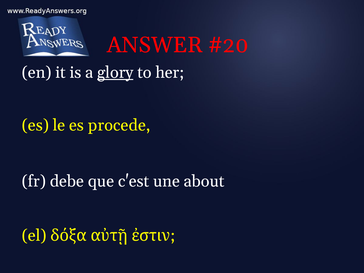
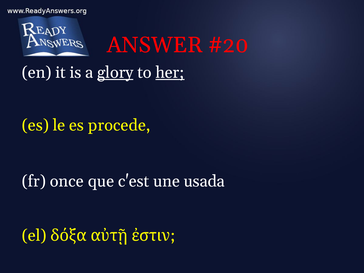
her underline: none -> present
debe: debe -> once
about: about -> usada
